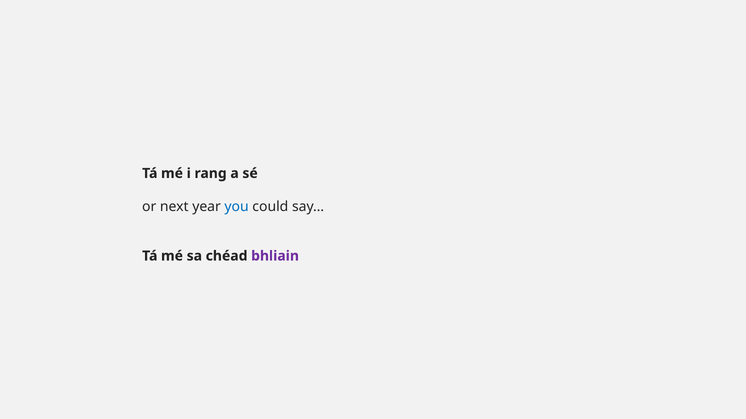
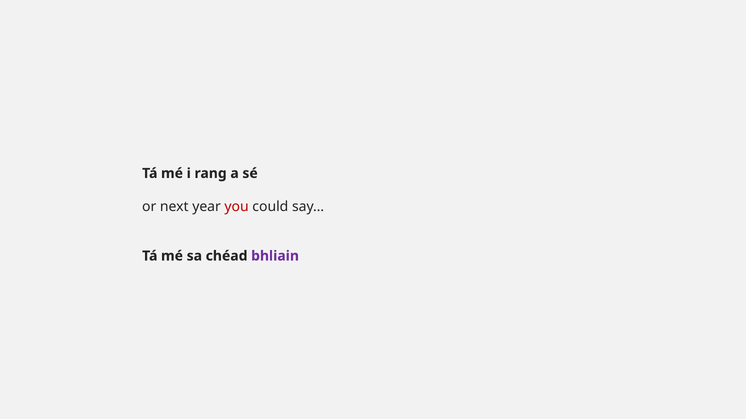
you colour: blue -> red
